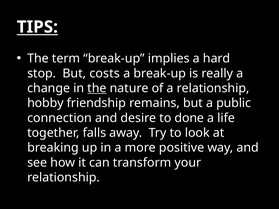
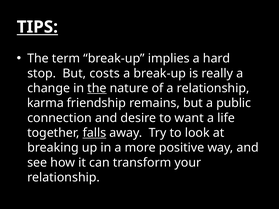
hobby: hobby -> karma
done: done -> want
falls underline: none -> present
